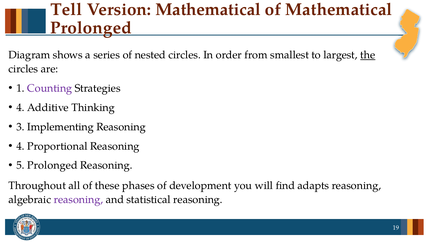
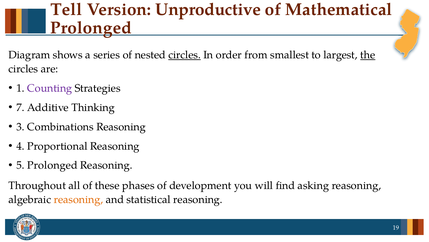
Version Mathematical: Mathematical -> Unproductive
circles at (185, 55) underline: none -> present
4 at (21, 107): 4 -> 7
Implementing: Implementing -> Combinations
adapts: adapts -> asking
reasoning at (78, 199) colour: purple -> orange
